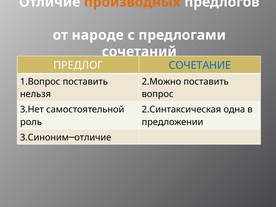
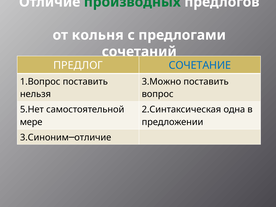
производных colour: orange -> green
народе: народе -> кольня
2.Можно: 2.Можно -> 3.Можно
3.Нет: 3.Нет -> 5.Нет
роль: роль -> мере
